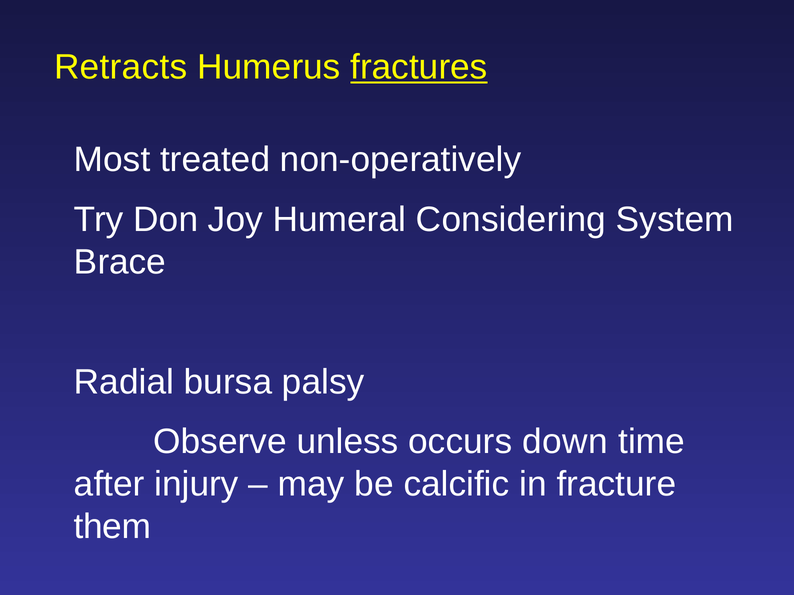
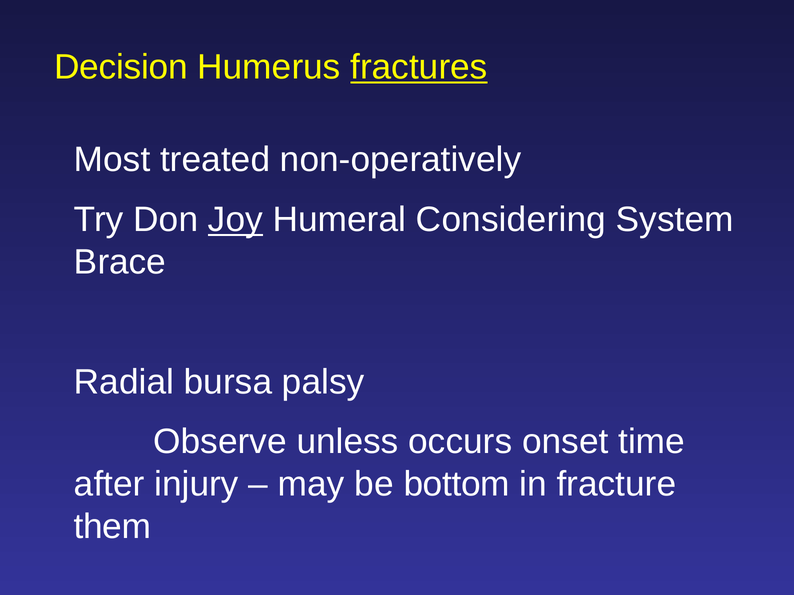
Retracts: Retracts -> Decision
Joy underline: none -> present
down: down -> onset
calcific: calcific -> bottom
